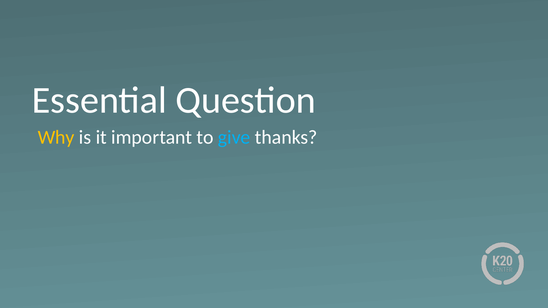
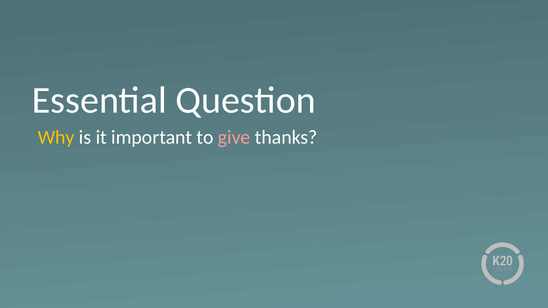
give colour: light blue -> pink
